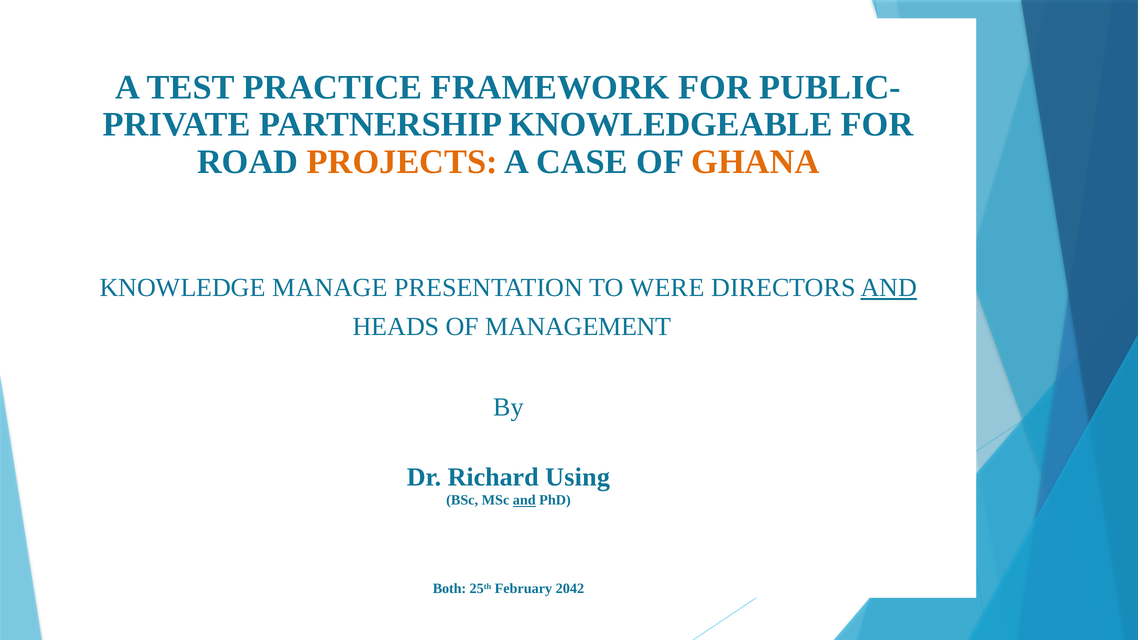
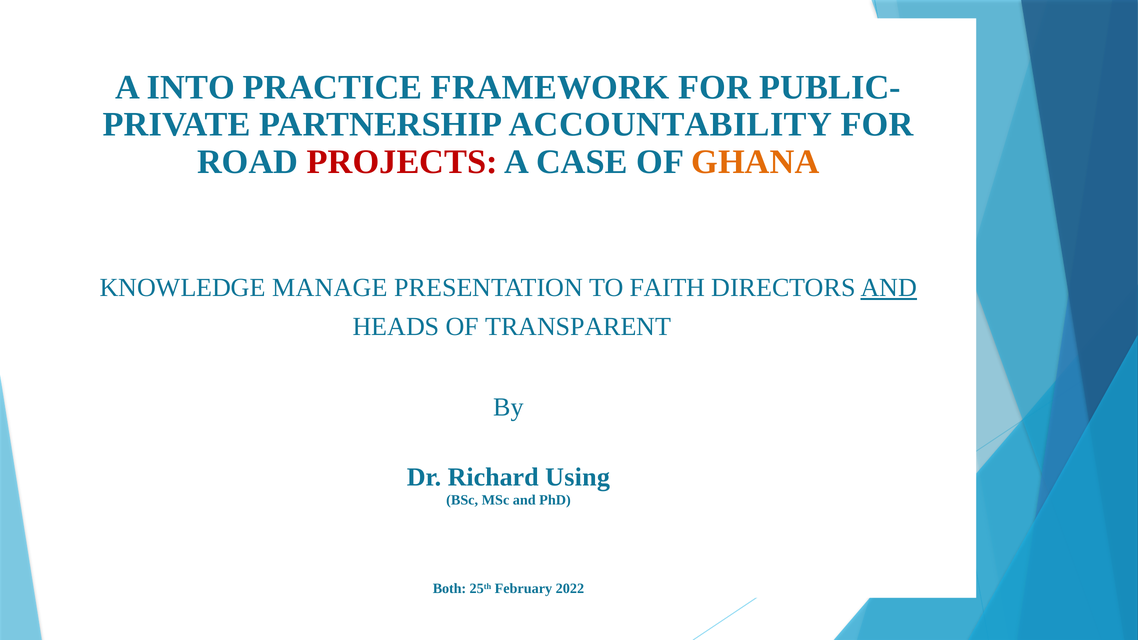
TEST: TEST -> INTO
KNOWLEDGEABLE: KNOWLEDGEABLE -> ACCOUNTABILITY
PROJECTS colour: orange -> red
WERE: WERE -> FAITH
MANAGEMENT: MANAGEMENT -> TRANSPARENT
and at (524, 500) underline: present -> none
2042: 2042 -> 2022
